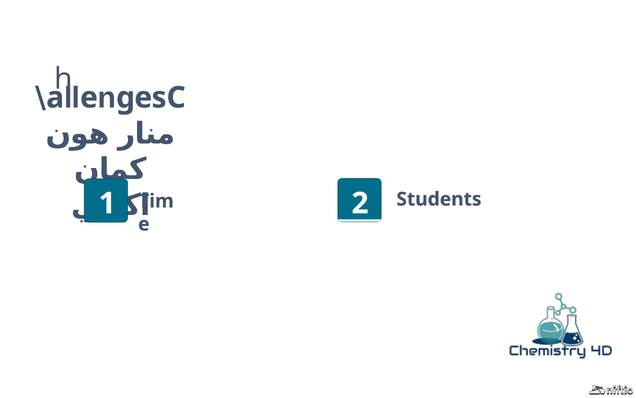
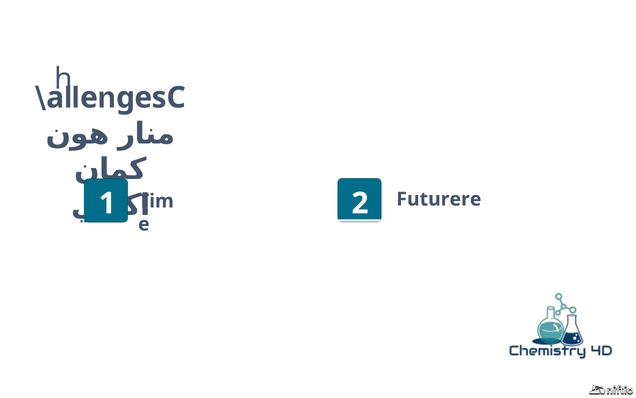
Students: Students -> Futurere
